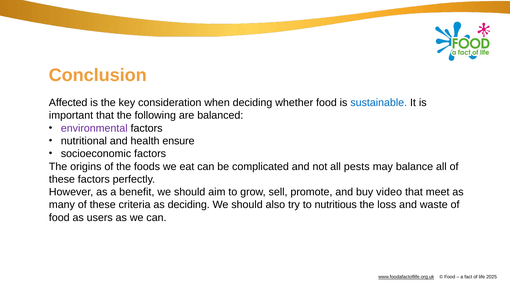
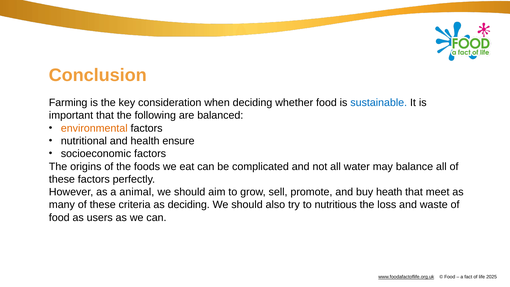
Affected: Affected -> Farming
environmental colour: purple -> orange
pests: pests -> water
benefit: benefit -> animal
video: video -> heath
